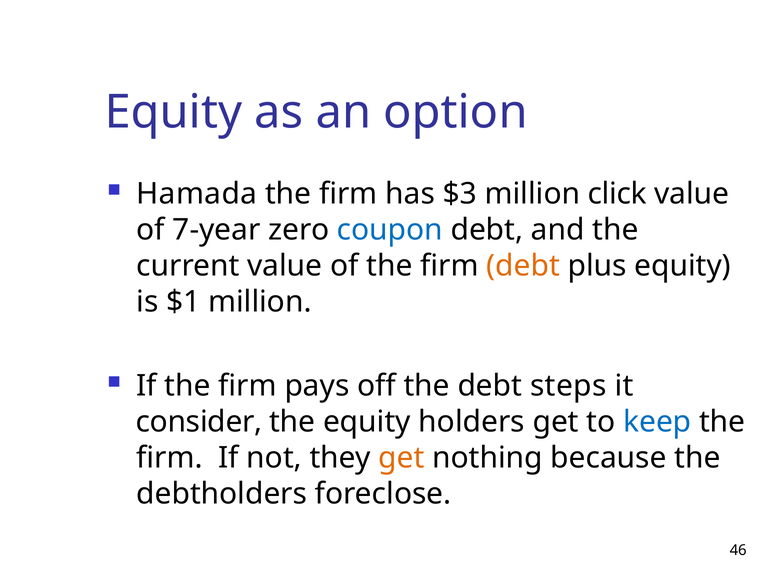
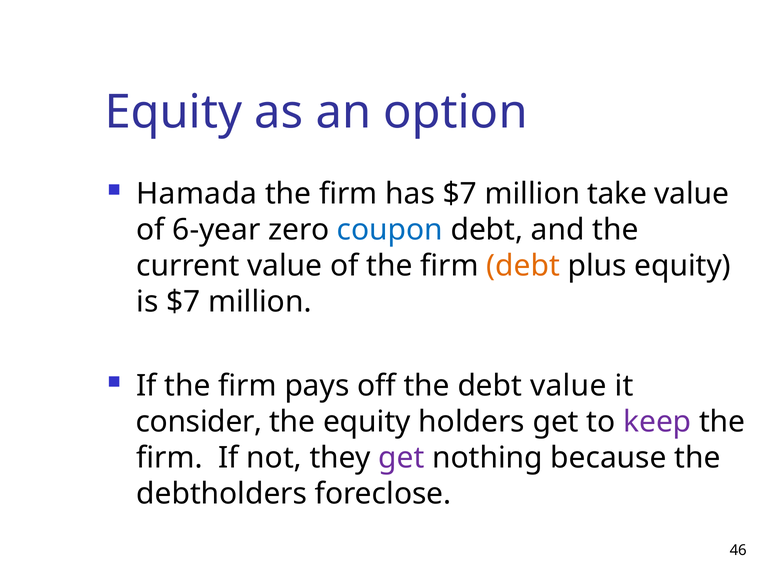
has $3: $3 -> $7
click: click -> take
7-year: 7-year -> 6-year
is $1: $1 -> $7
debt steps: steps -> value
keep colour: blue -> purple
get at (401, 458) colour: orange -> purple
